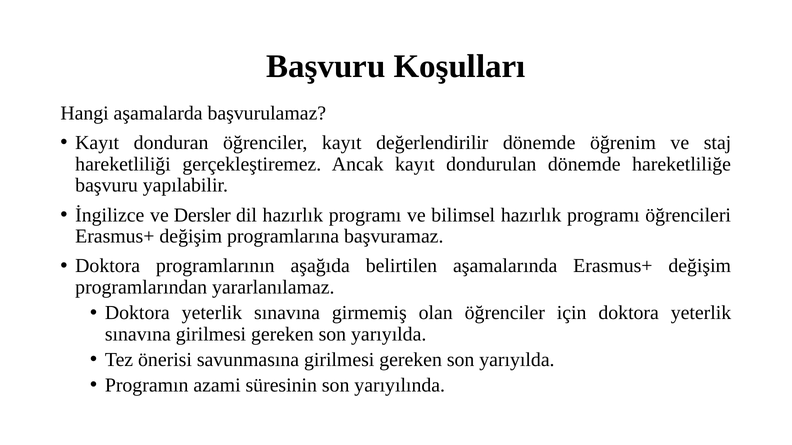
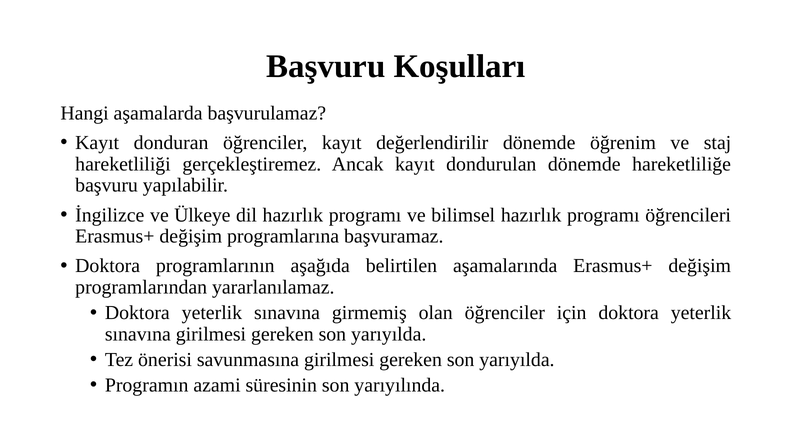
Dersler: Dersler -> Ülkeye
